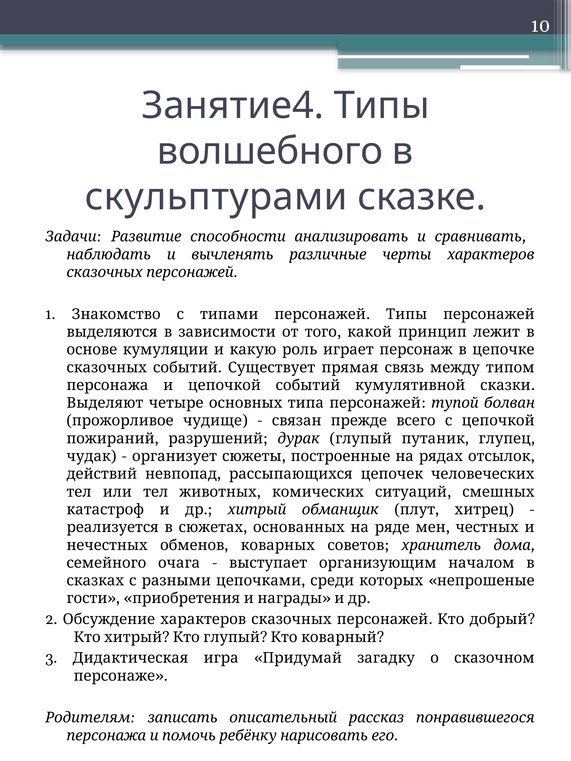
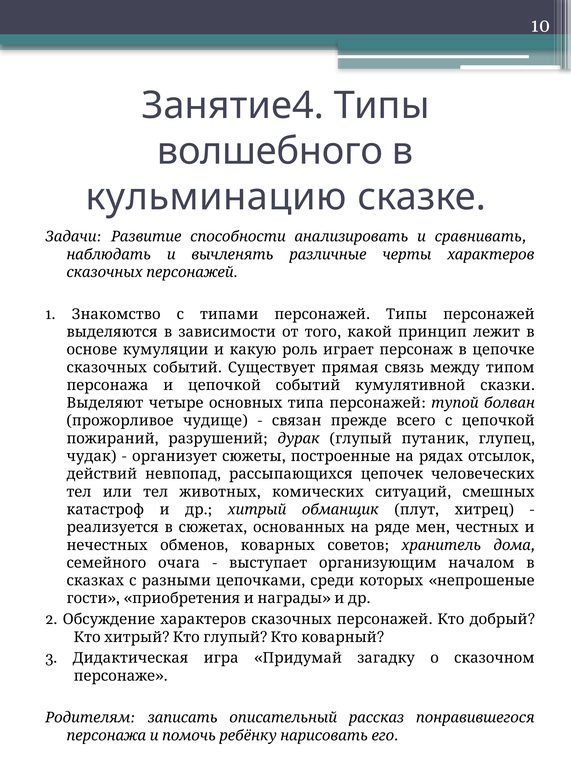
скульптурами: скульптурами -> кульминацию
